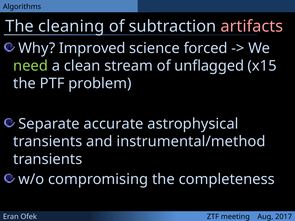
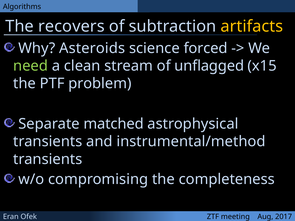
cleaning: cleaning -> recovers
artifacts colour: pink -> yellow
Improved: Improved -> Asteroids
accurate: accurate -> matched
